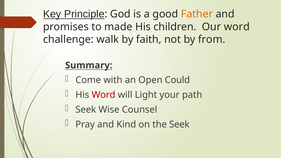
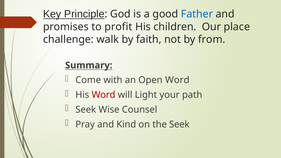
Father colour: orange -> blue
made: made -> profit
Our word: word -> place
Open Could: Could -> Word
